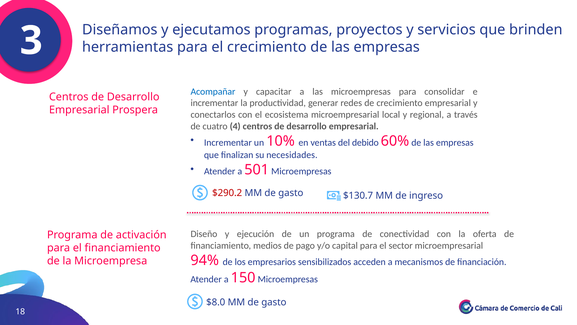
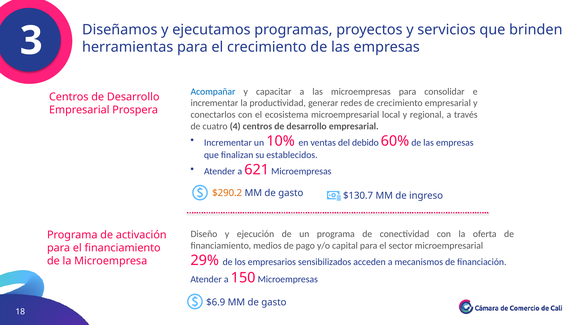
necesidades: necesidades -> establecidos
501: 501 -> 621
$290.2 colour: red -> orange
94%: 94% -> 29%
$8.0: $8.0 -> $6.9
